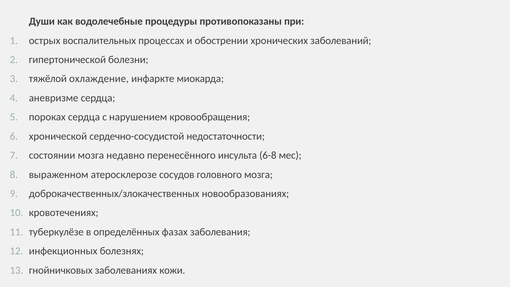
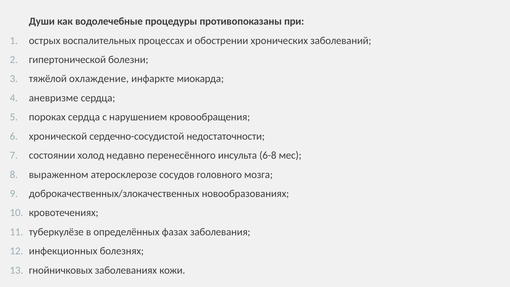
состоянии мозга: мозга -> холод
